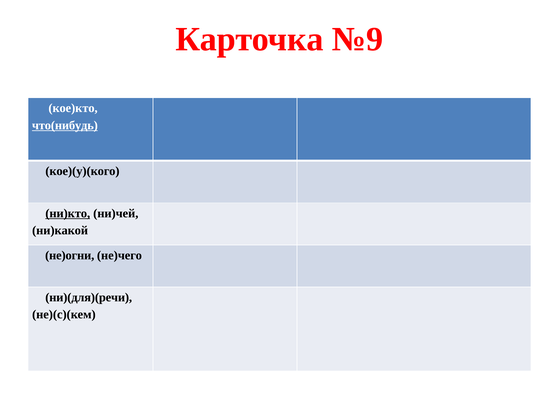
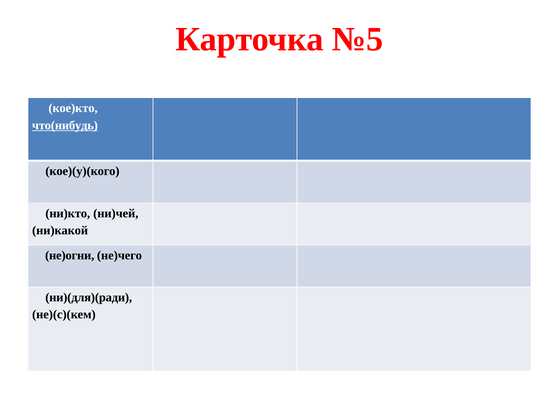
№9: №9 -> №5
ни)кто underline: present -> none
ни)(для)(речи: ни)(для)(речи -> ни)(для)(ради
